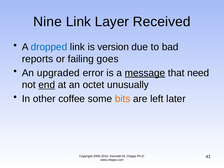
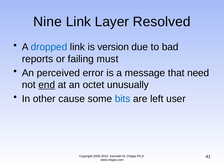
Received: Received -> Resolved
goes: goes -> must
upgraded: upgraded -> perceived
message underline: present -> none
coffee: coffee -> cause
bits colour: orange -> blue
later: later -> user
